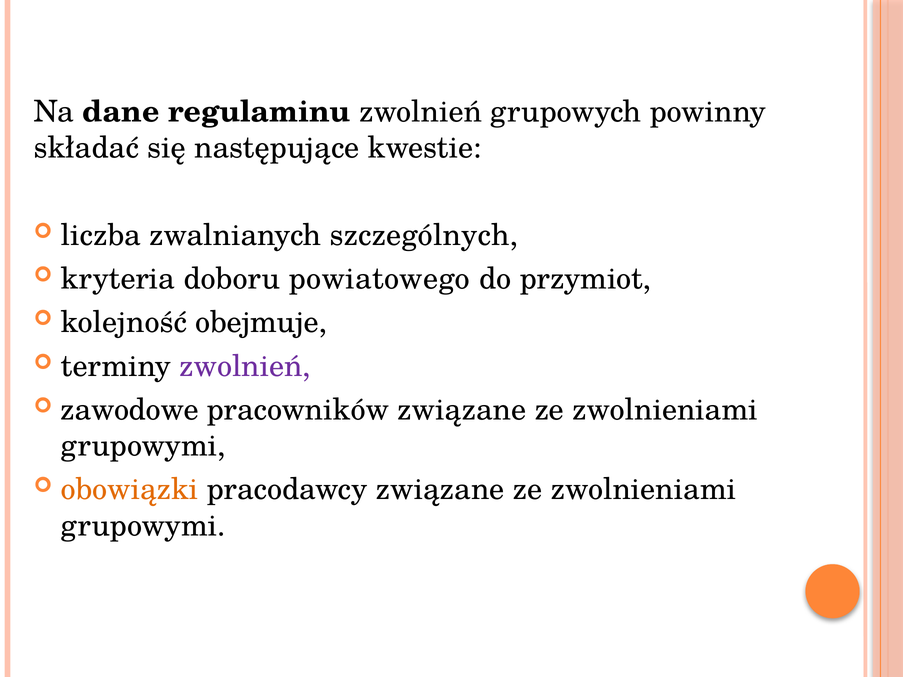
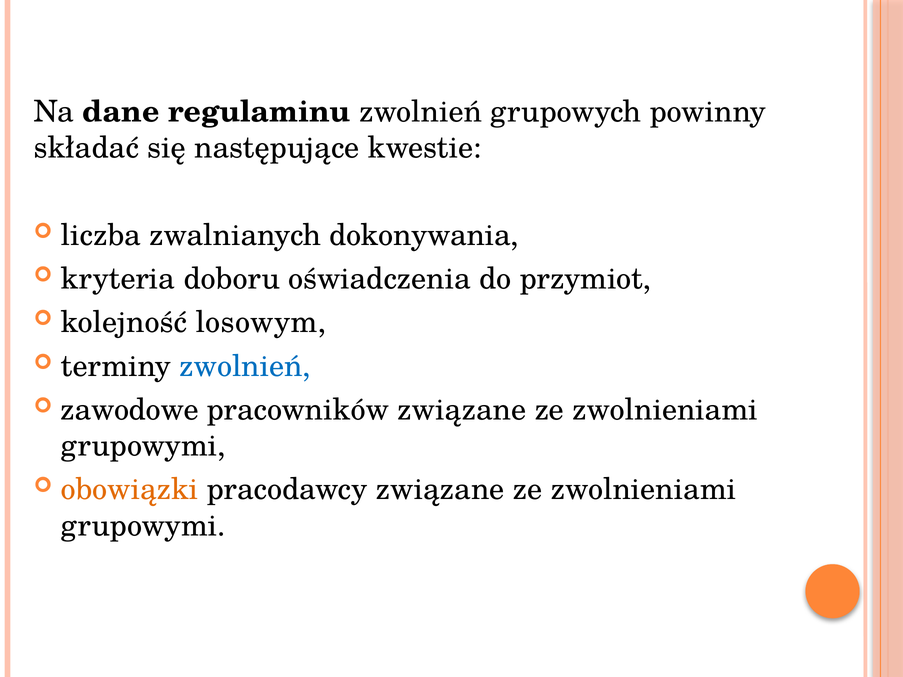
szczególnych: szczególnych -> dokonywania
powiatowego: powiatowego -> oświadczenia
obejmuje: obejmuje -> losowym
zwolnień at (245, 366) colour: purple -> blue
